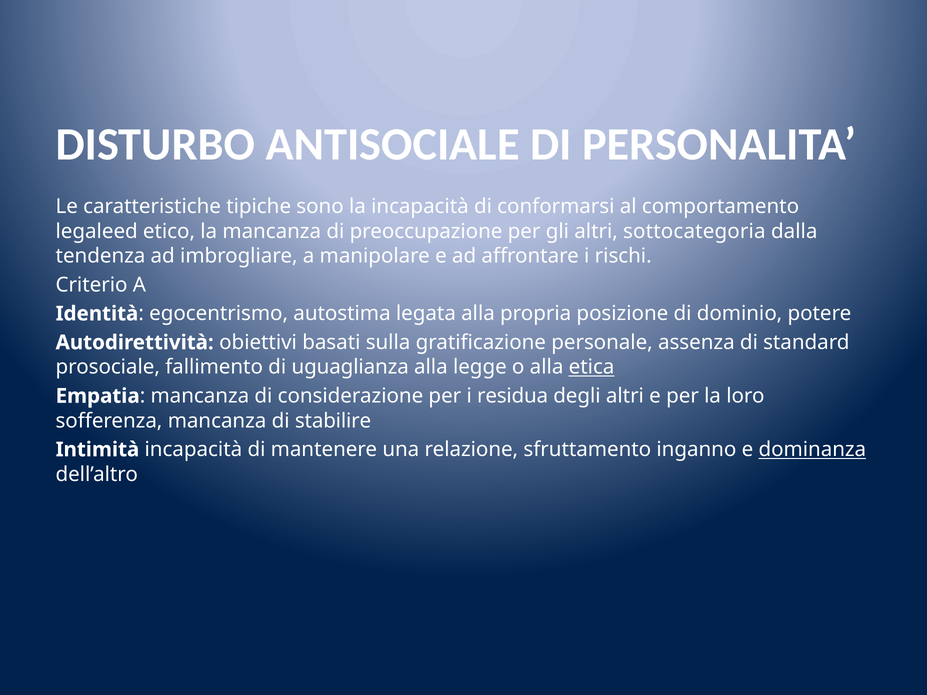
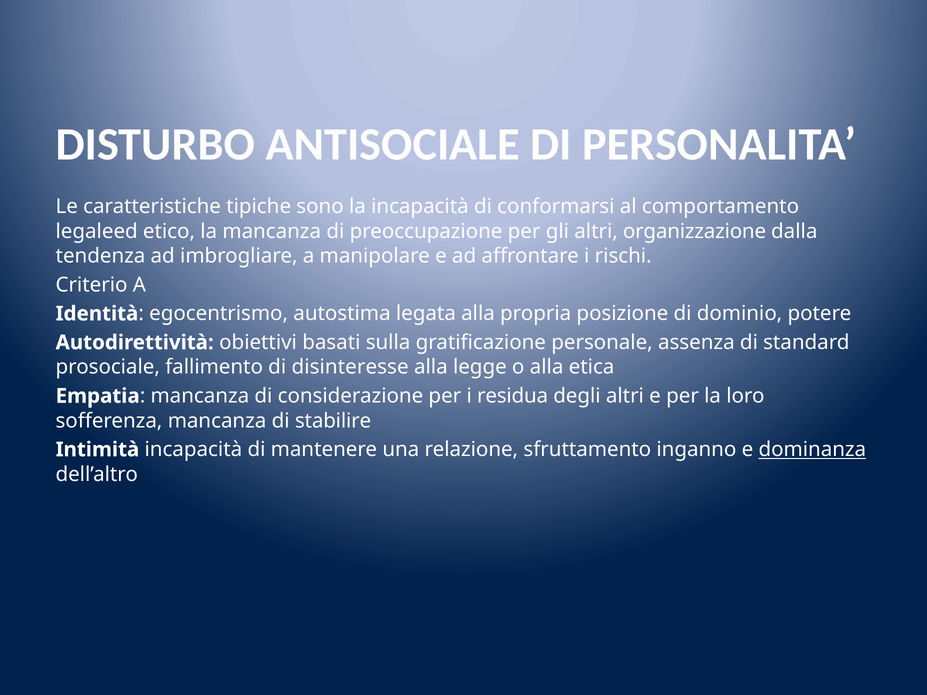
sottocategoria: sottocategoria -> organizzazione
uguaglianza: uguaglianza -> disinteresse
etica underline: present -> none
